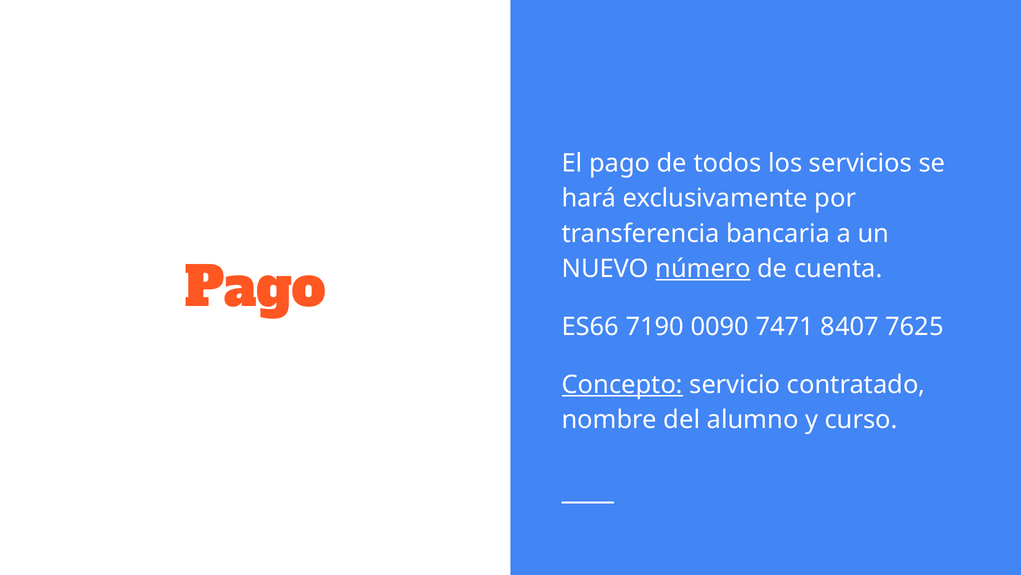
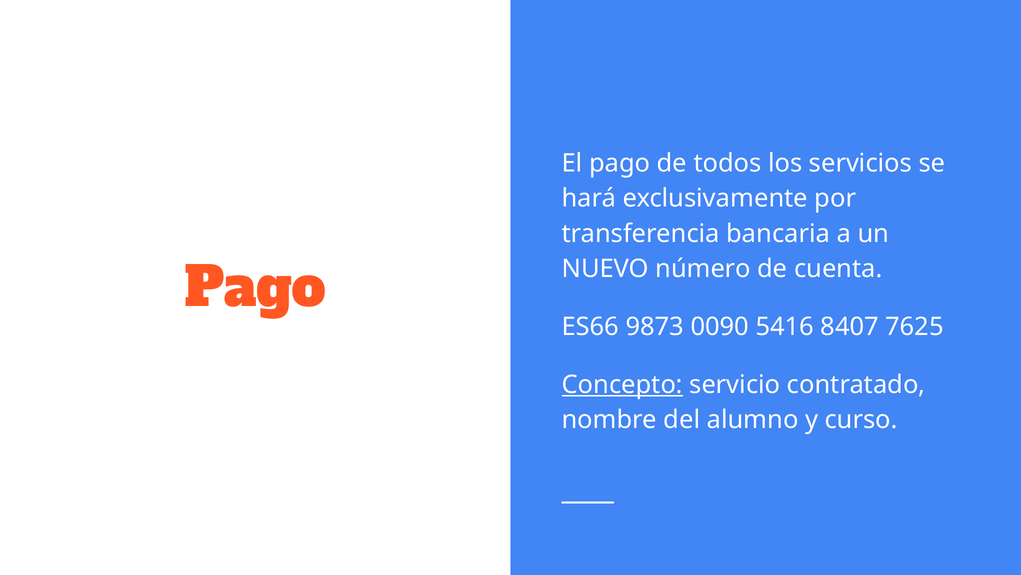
número underline: present -> none
7190: 7190 -> 9873
7471: 7471 -> 5416
